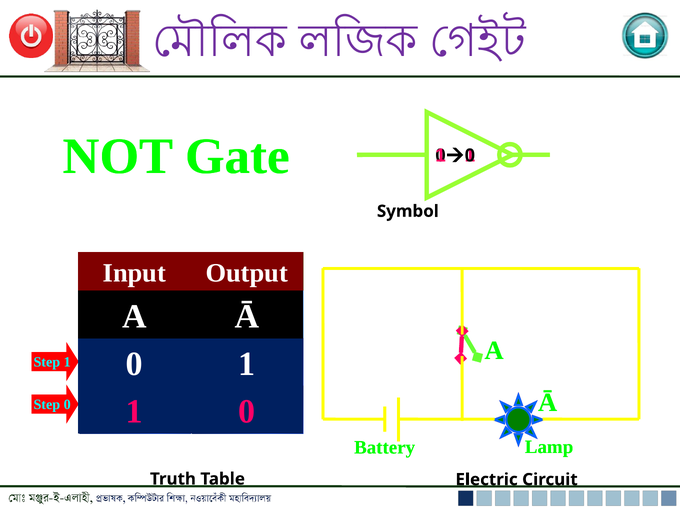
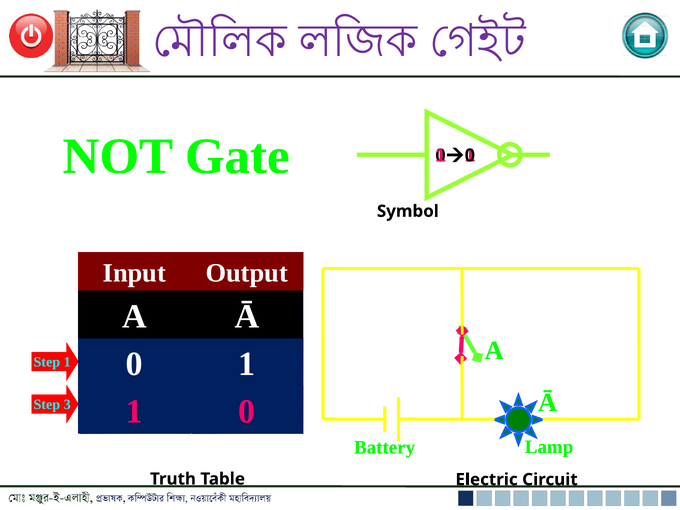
Step 0: 0 -> 3
